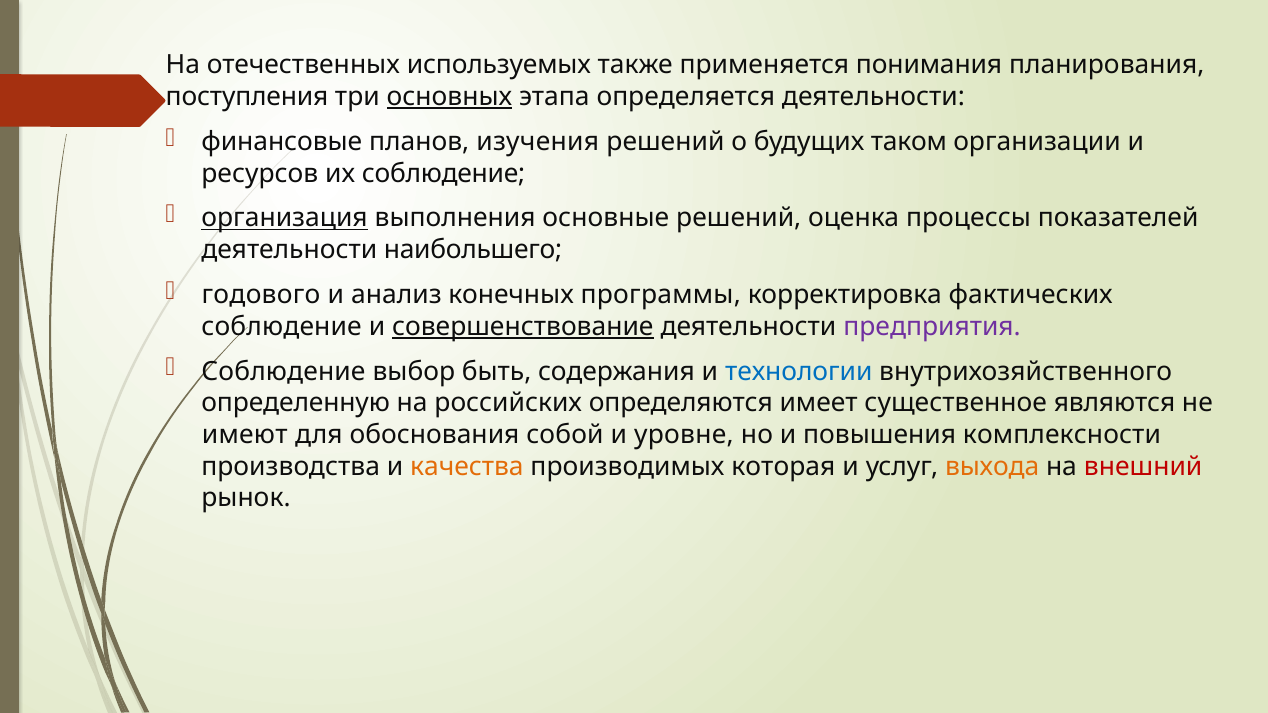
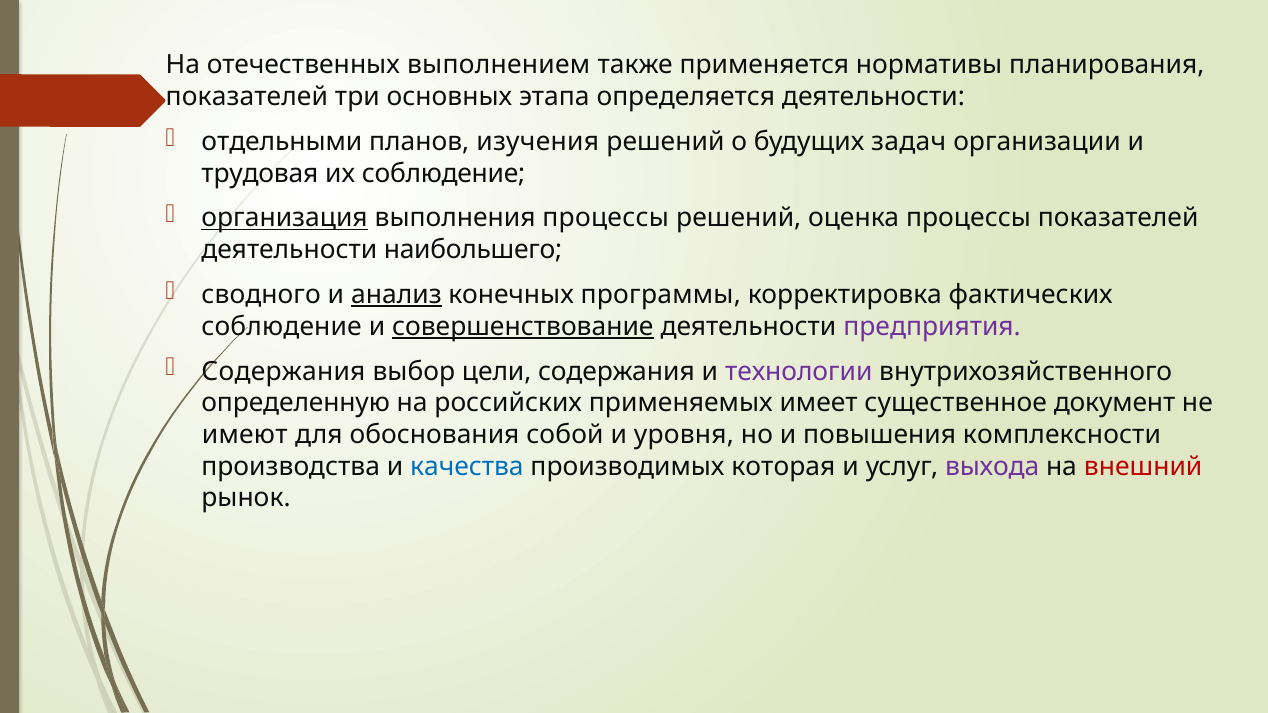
используемых: используемых -> выполнением
понимания: понимания -> нормативы
поступления at (247, 97): поступления -> показателей
основных underline: present -> none
финансовые: финансовые -> отдельными
таком: таком -> задач
ресурсов: ресурсов -> трудовая
выполнения основные: основные -> процессы
годового: годового -> сводного
анализ underline: none -> present
Соблюдение at (283, 372): Соблюдение -> Содержания
быть: быть -> цели
технологии colour: blue -> purple
определяются: определяются -> применяемых
являются: являются -> документ
уровне: уровне -> уровня
качества colour: orange -> blue
выхода colour: orange -> purple
